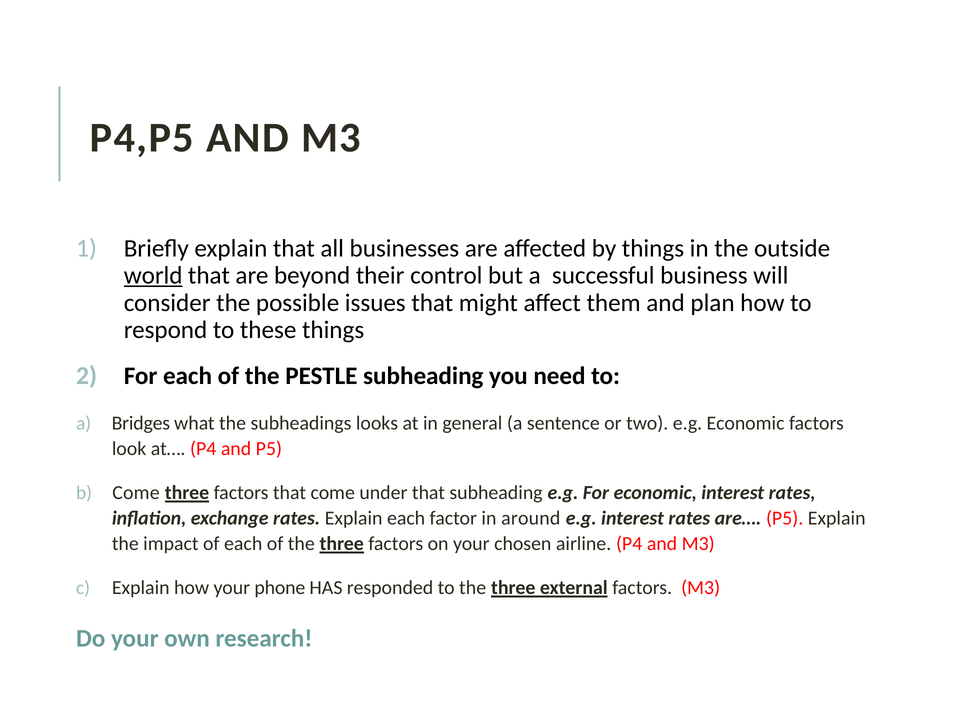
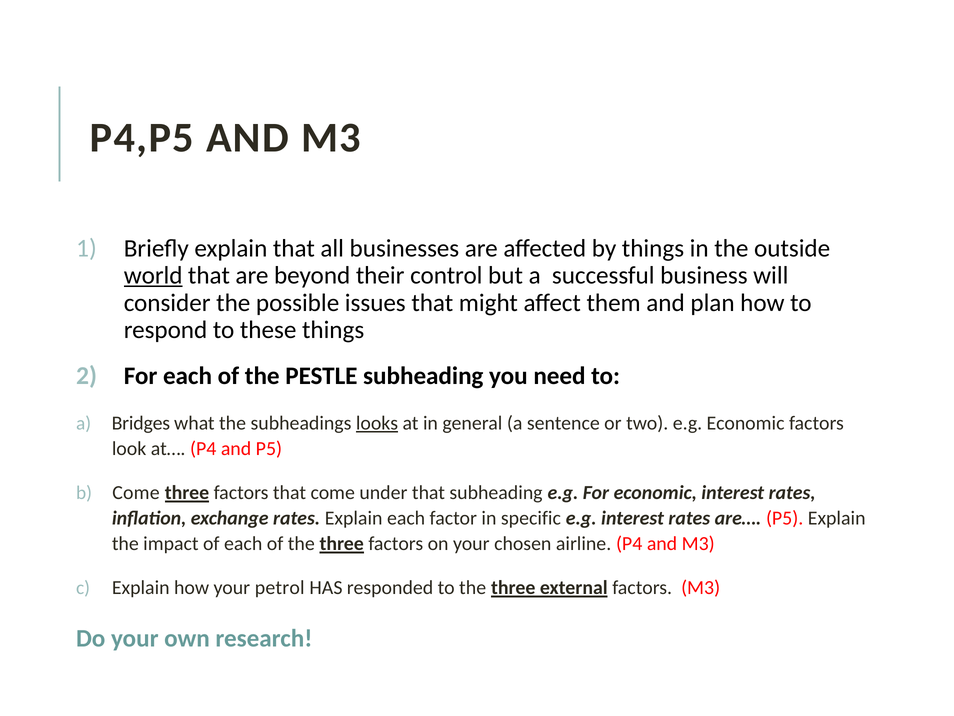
looks underline: none -> present
around: around -> specific
phone: phone -> petrol
